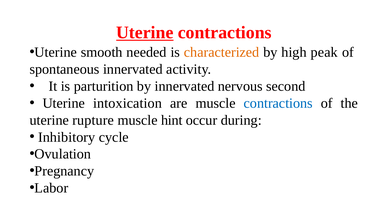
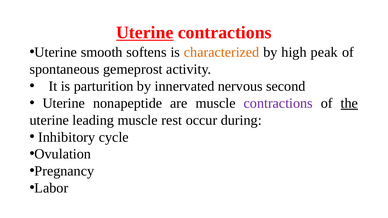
needed: needed -> softens
spontaneous innervated: innervated -> gemeprost
intoxication: intoxication -> nonapeptide
contractions at (278, 103) colour: blue -> purple
the underline: none -> present
rupture: rupture -> leading
hint: hint -> rest
